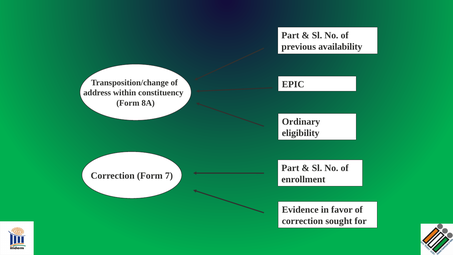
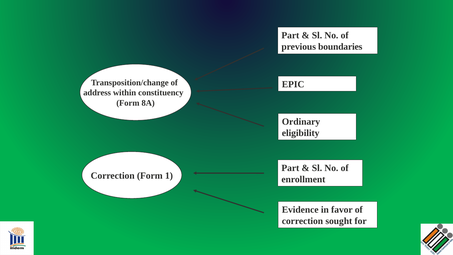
availability: availability -> boundaries
7: 7 -> 1
